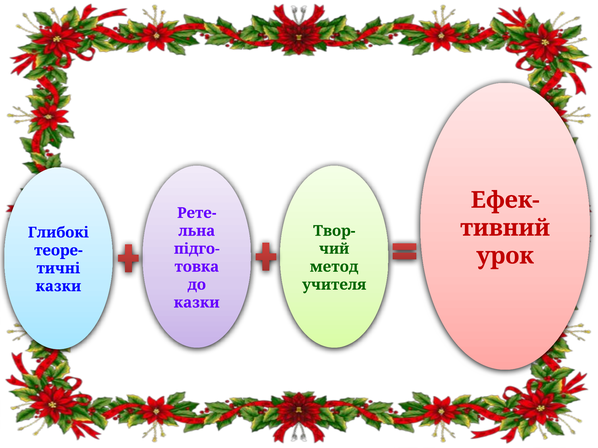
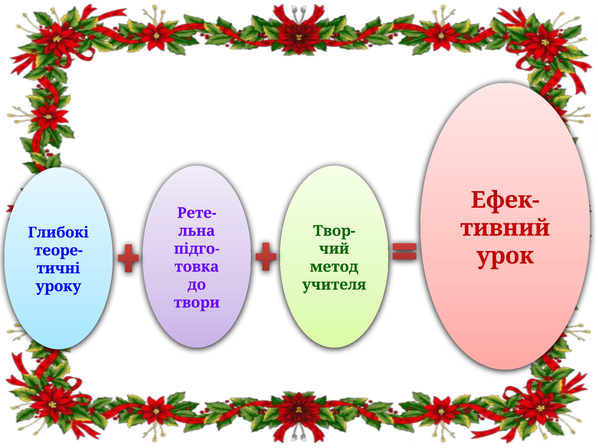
казки at (58, 287): казки -> уроку
казки at (197, 303): казки -> твори
